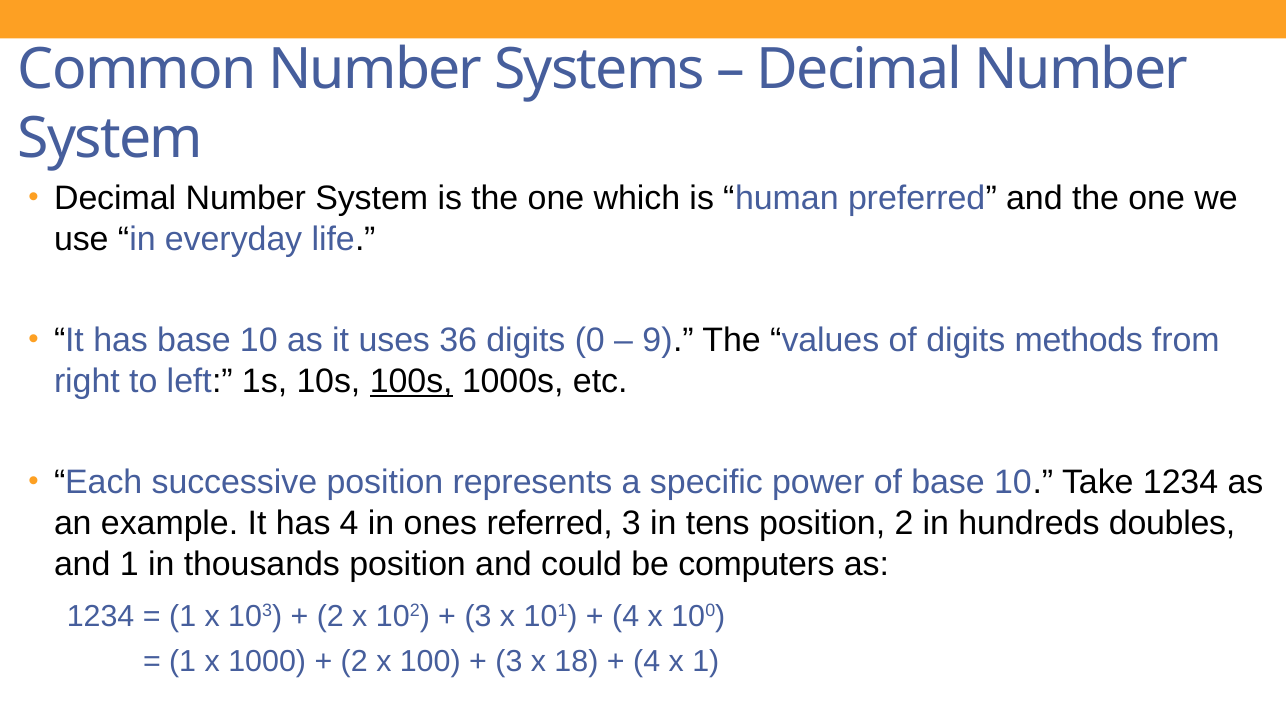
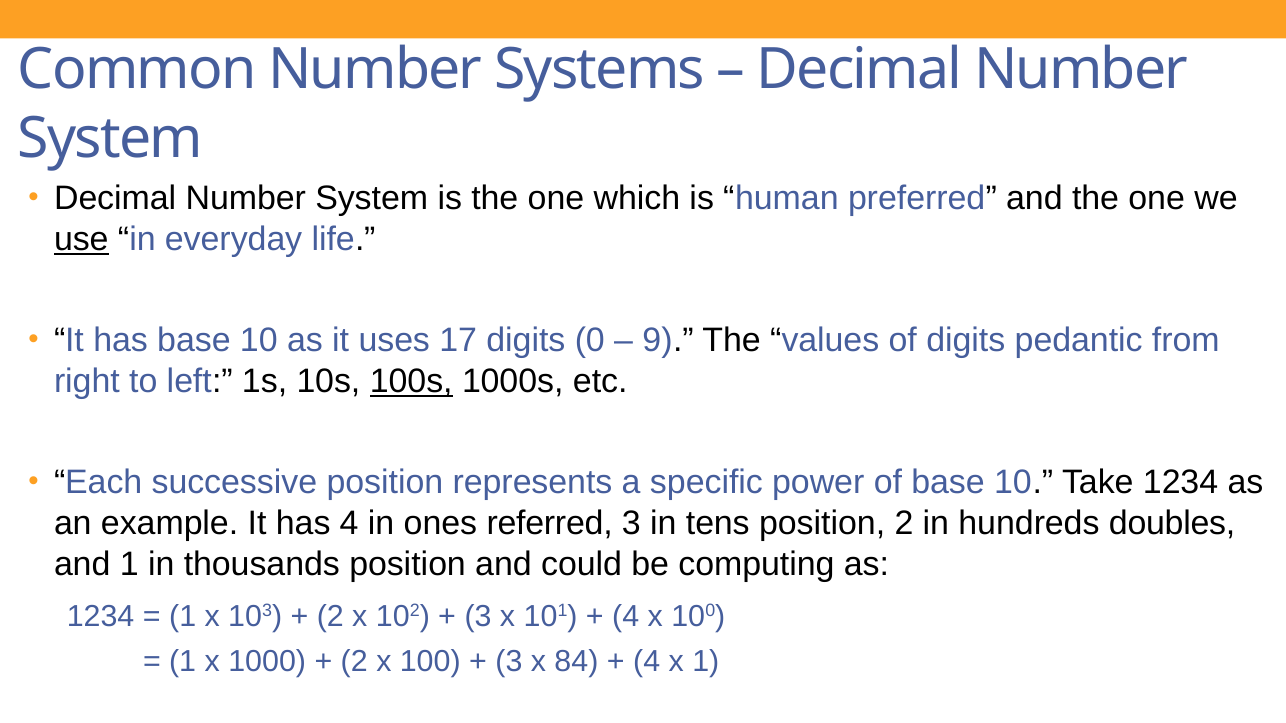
use underline: none -> present
36: 36 -> 17
methods: methods -> pedantic
computers: computers -> computing
18: 18 -> 84
